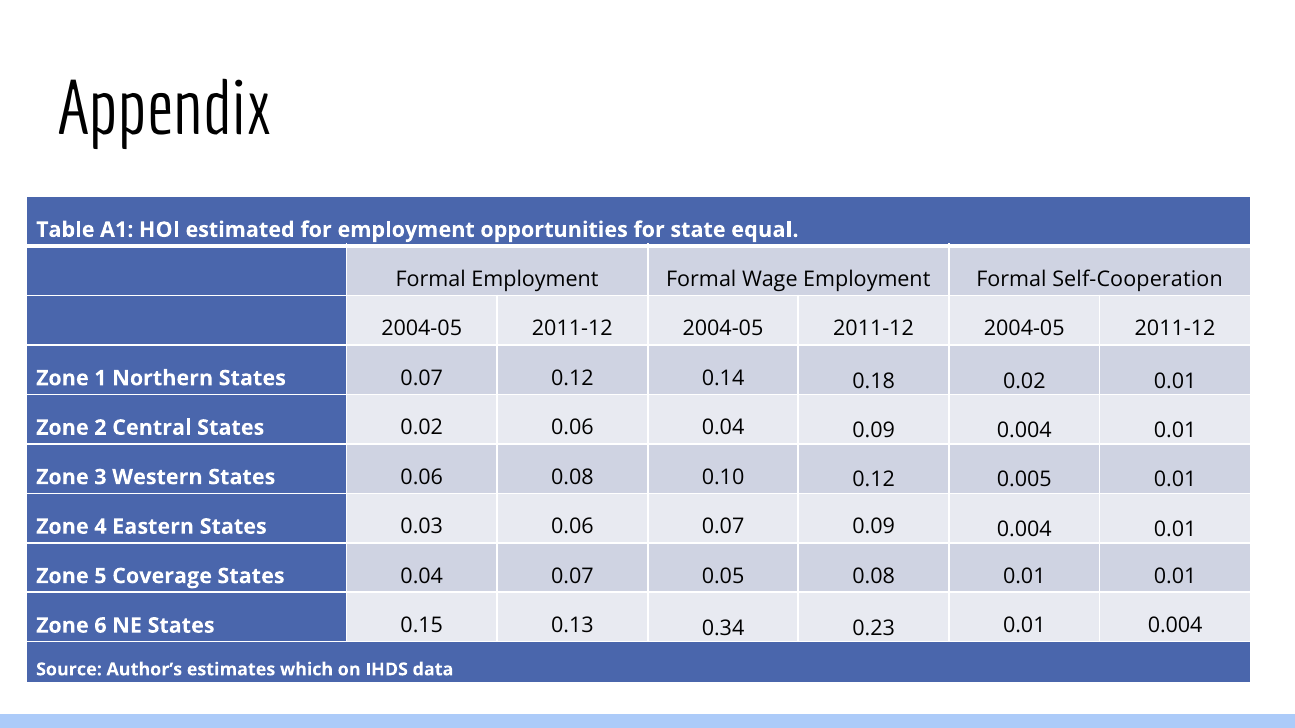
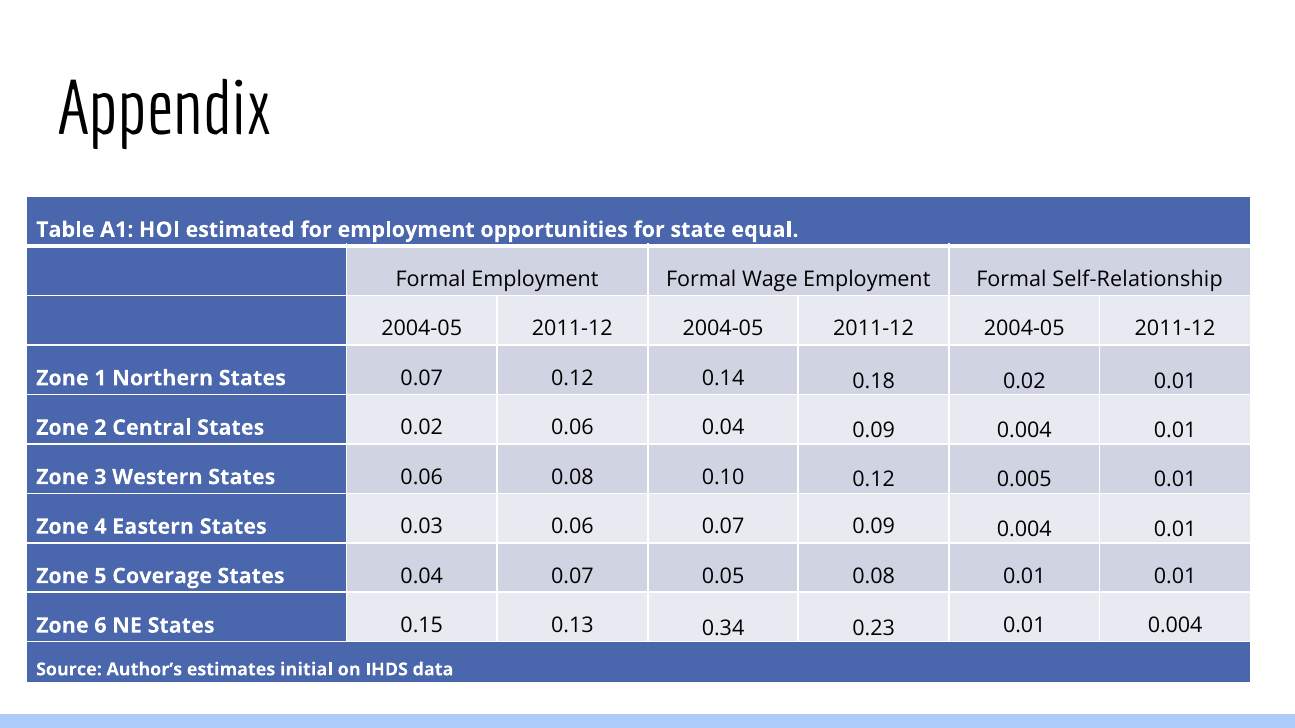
Self-Cooperation: Self-Cooperation -> Self-Relationship
which: which -> initial
